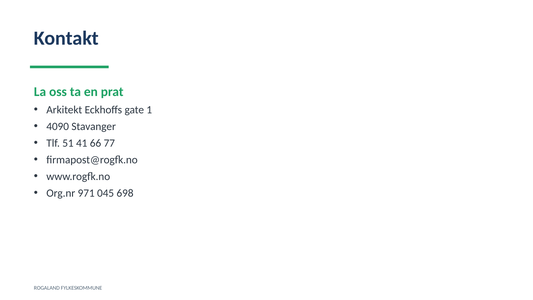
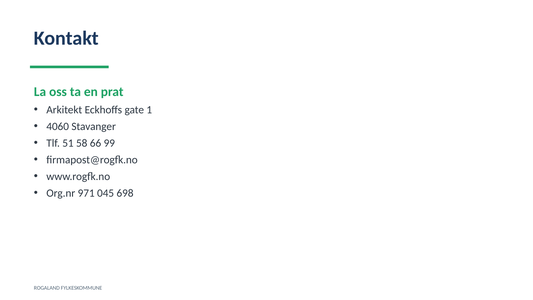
4090: 4090 -> 4060
41: 41 -> 58
77: 77 -> 99
